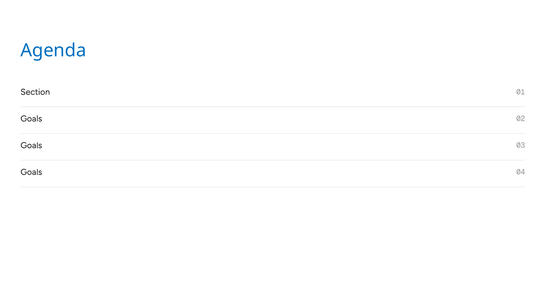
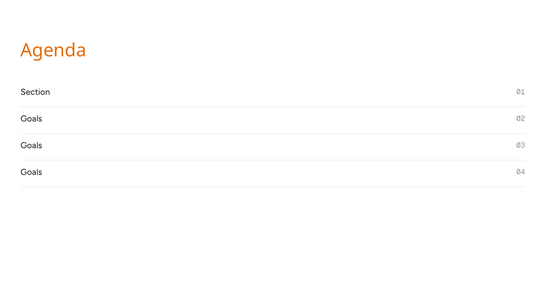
Agenda colour: blue -> orange
